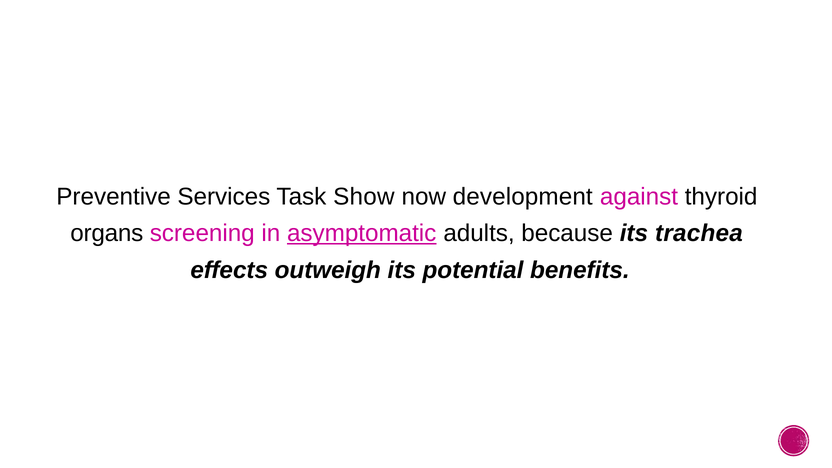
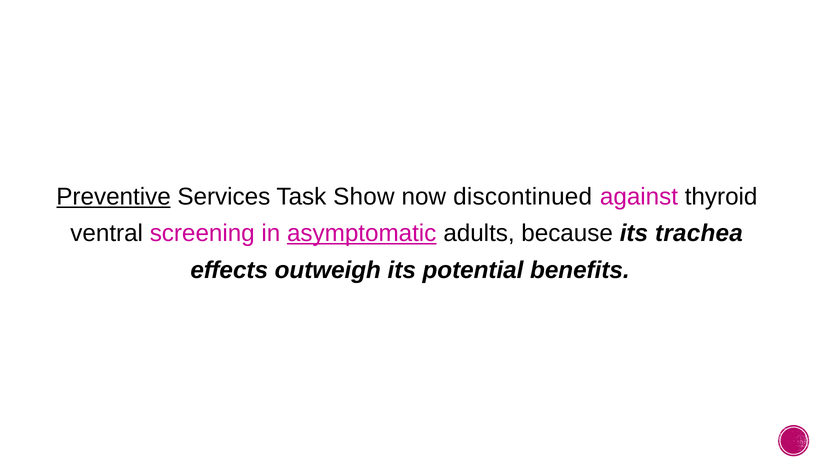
Preventive underline: none -> present
development: development -> discontinued
organs: organs -> ventral
